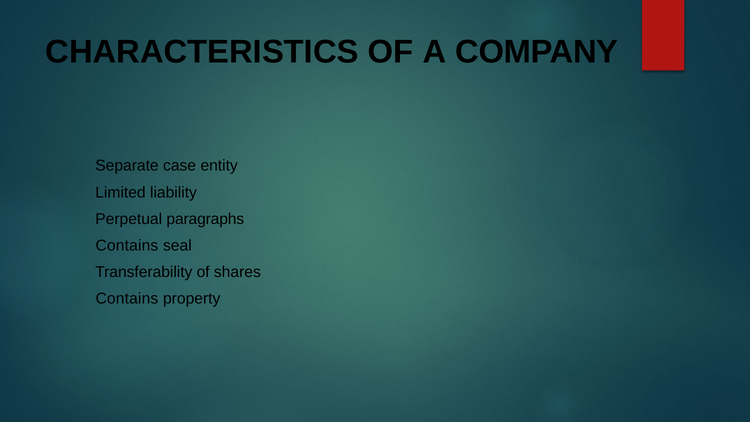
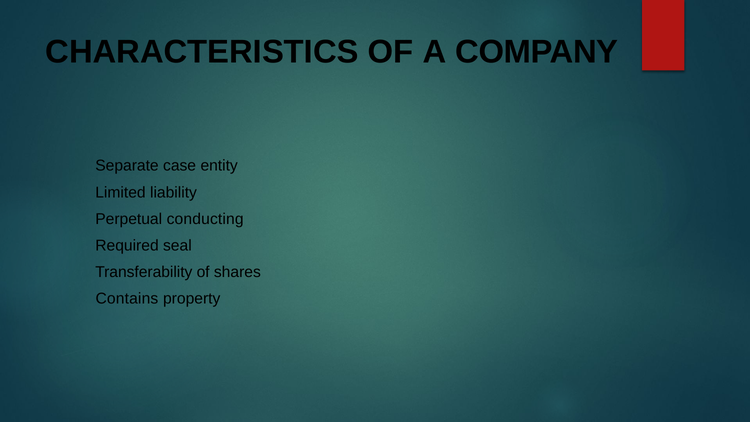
paragraphs: paragraphs -> conducting
Contains at (127, 245): Contains -> Required
